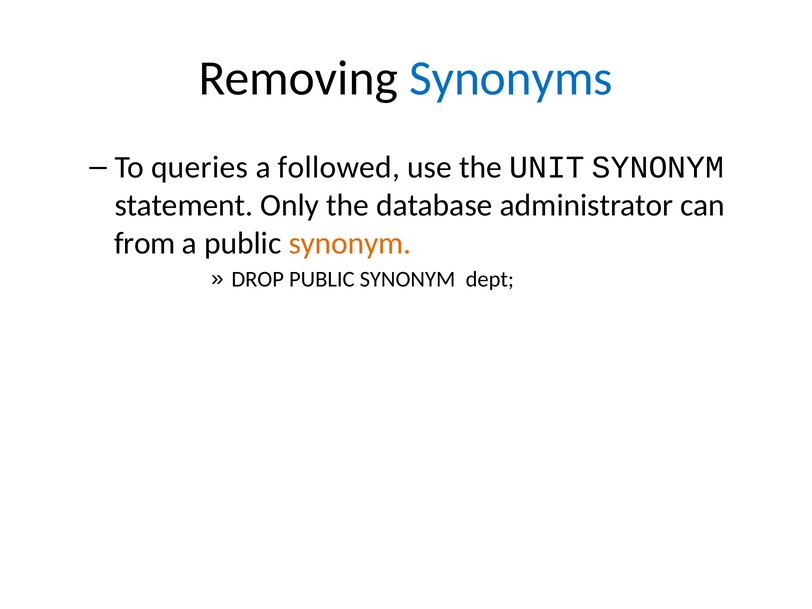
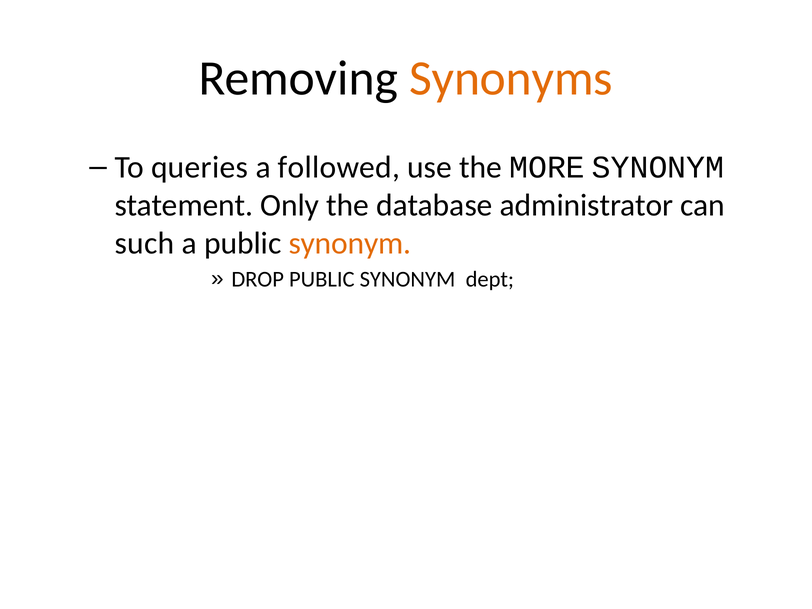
Synonyms colour: blue -> orange
UNIT: UNIT -> MORE
from: from -> such
